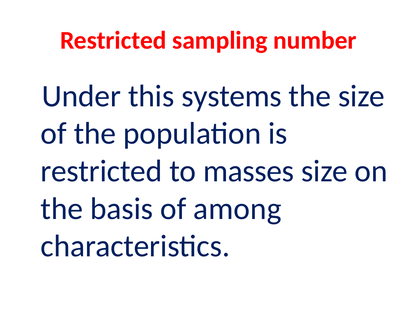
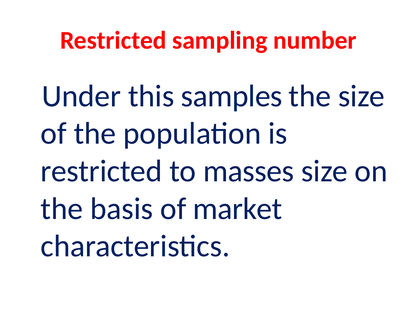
systems: systems -> samples
among: among -> market
